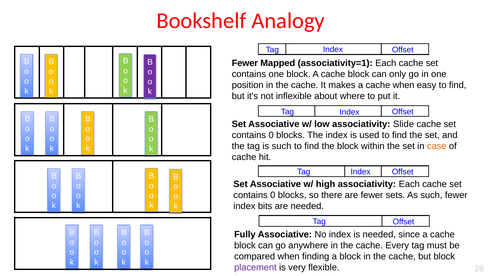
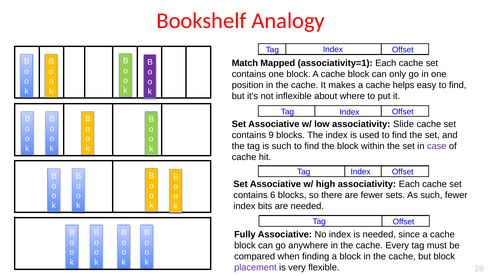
Fewer at (245, 63): Fewer -> Match
cache when: when -> helps
0 at (271, 135): 0 -> 9
case colour: orange -> purple
0 at (273, 195): 0 -> 6
